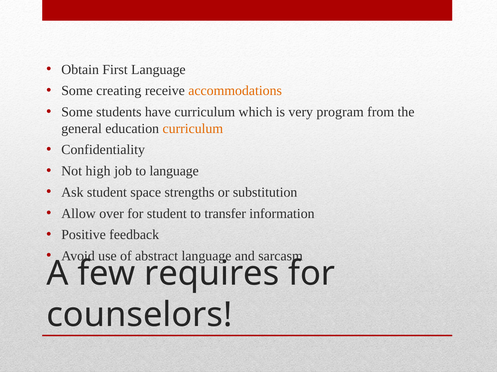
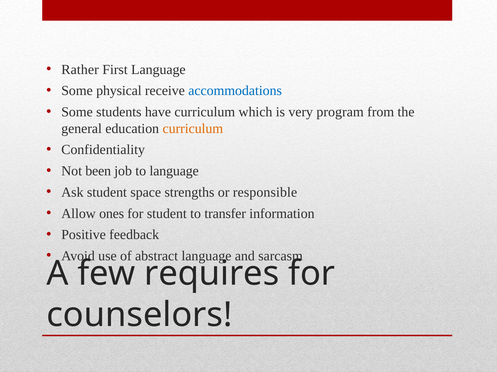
Obtain: Obtain -> Rather
creating: creating -> physical
accommodations colour: orange -> blue
high: high -> been
substitution: substitution -> responsible
over: over -> ones
